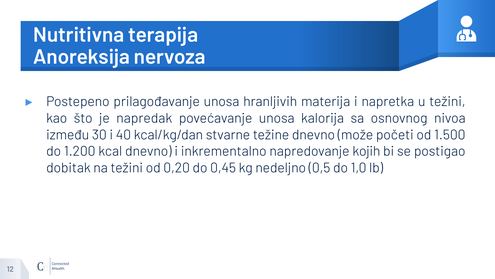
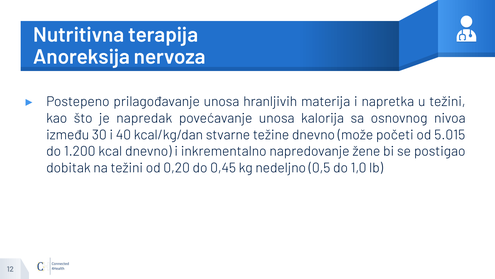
1.500: 1.500 -> 5.015
kojih: kojih -> žene
